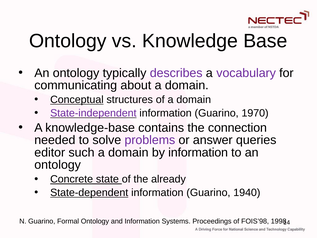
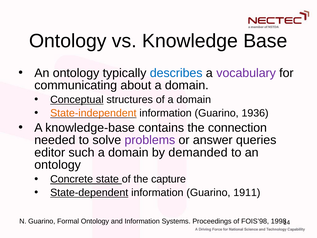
describes colour: purple -> blue
State-independent colour: purple -> orange
1970: 1970 -> 1936
by information: information -> demanded
already: already -> capture
1940: 1940 -> 1911
